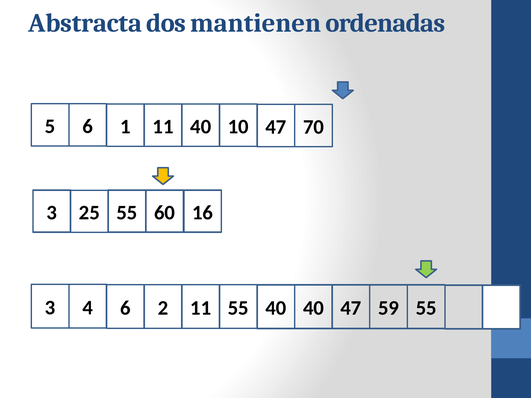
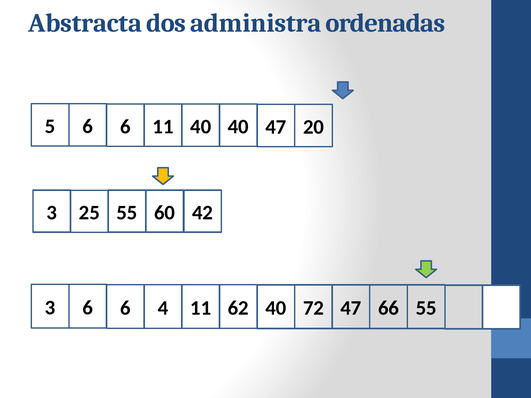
mantienen: mantienen -> administra
5 6 1: 1 -> 6
40 10: 10 -> 40
70: 70 -> 20
16: 16 -> 42
3 4: 4 -> 6
2: 2 -> 4
11 55: 55 -> 62
40 40: 40 -> 72
59: 59 -> 66
